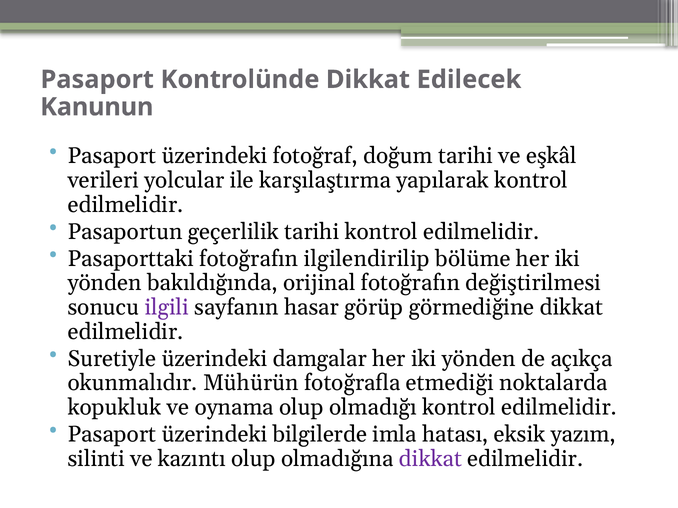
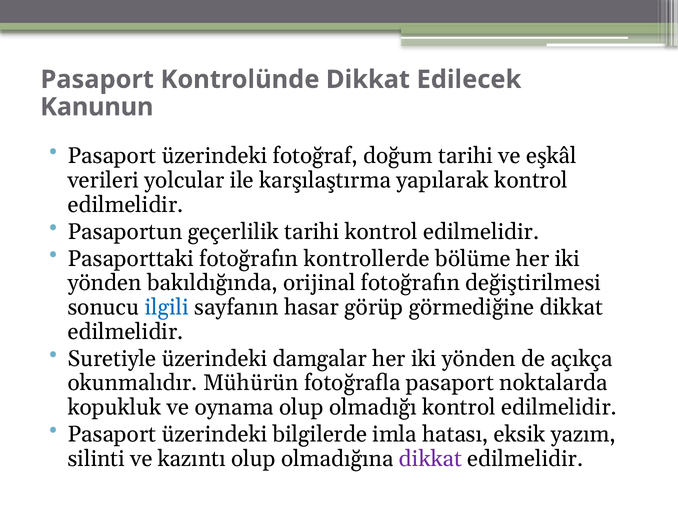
ilgilendirilip: ilgilendirilip -> kontrollerde
ilgili colour: purple -> blue
fotoğrafla etmediği: etmediği -> pasaport
